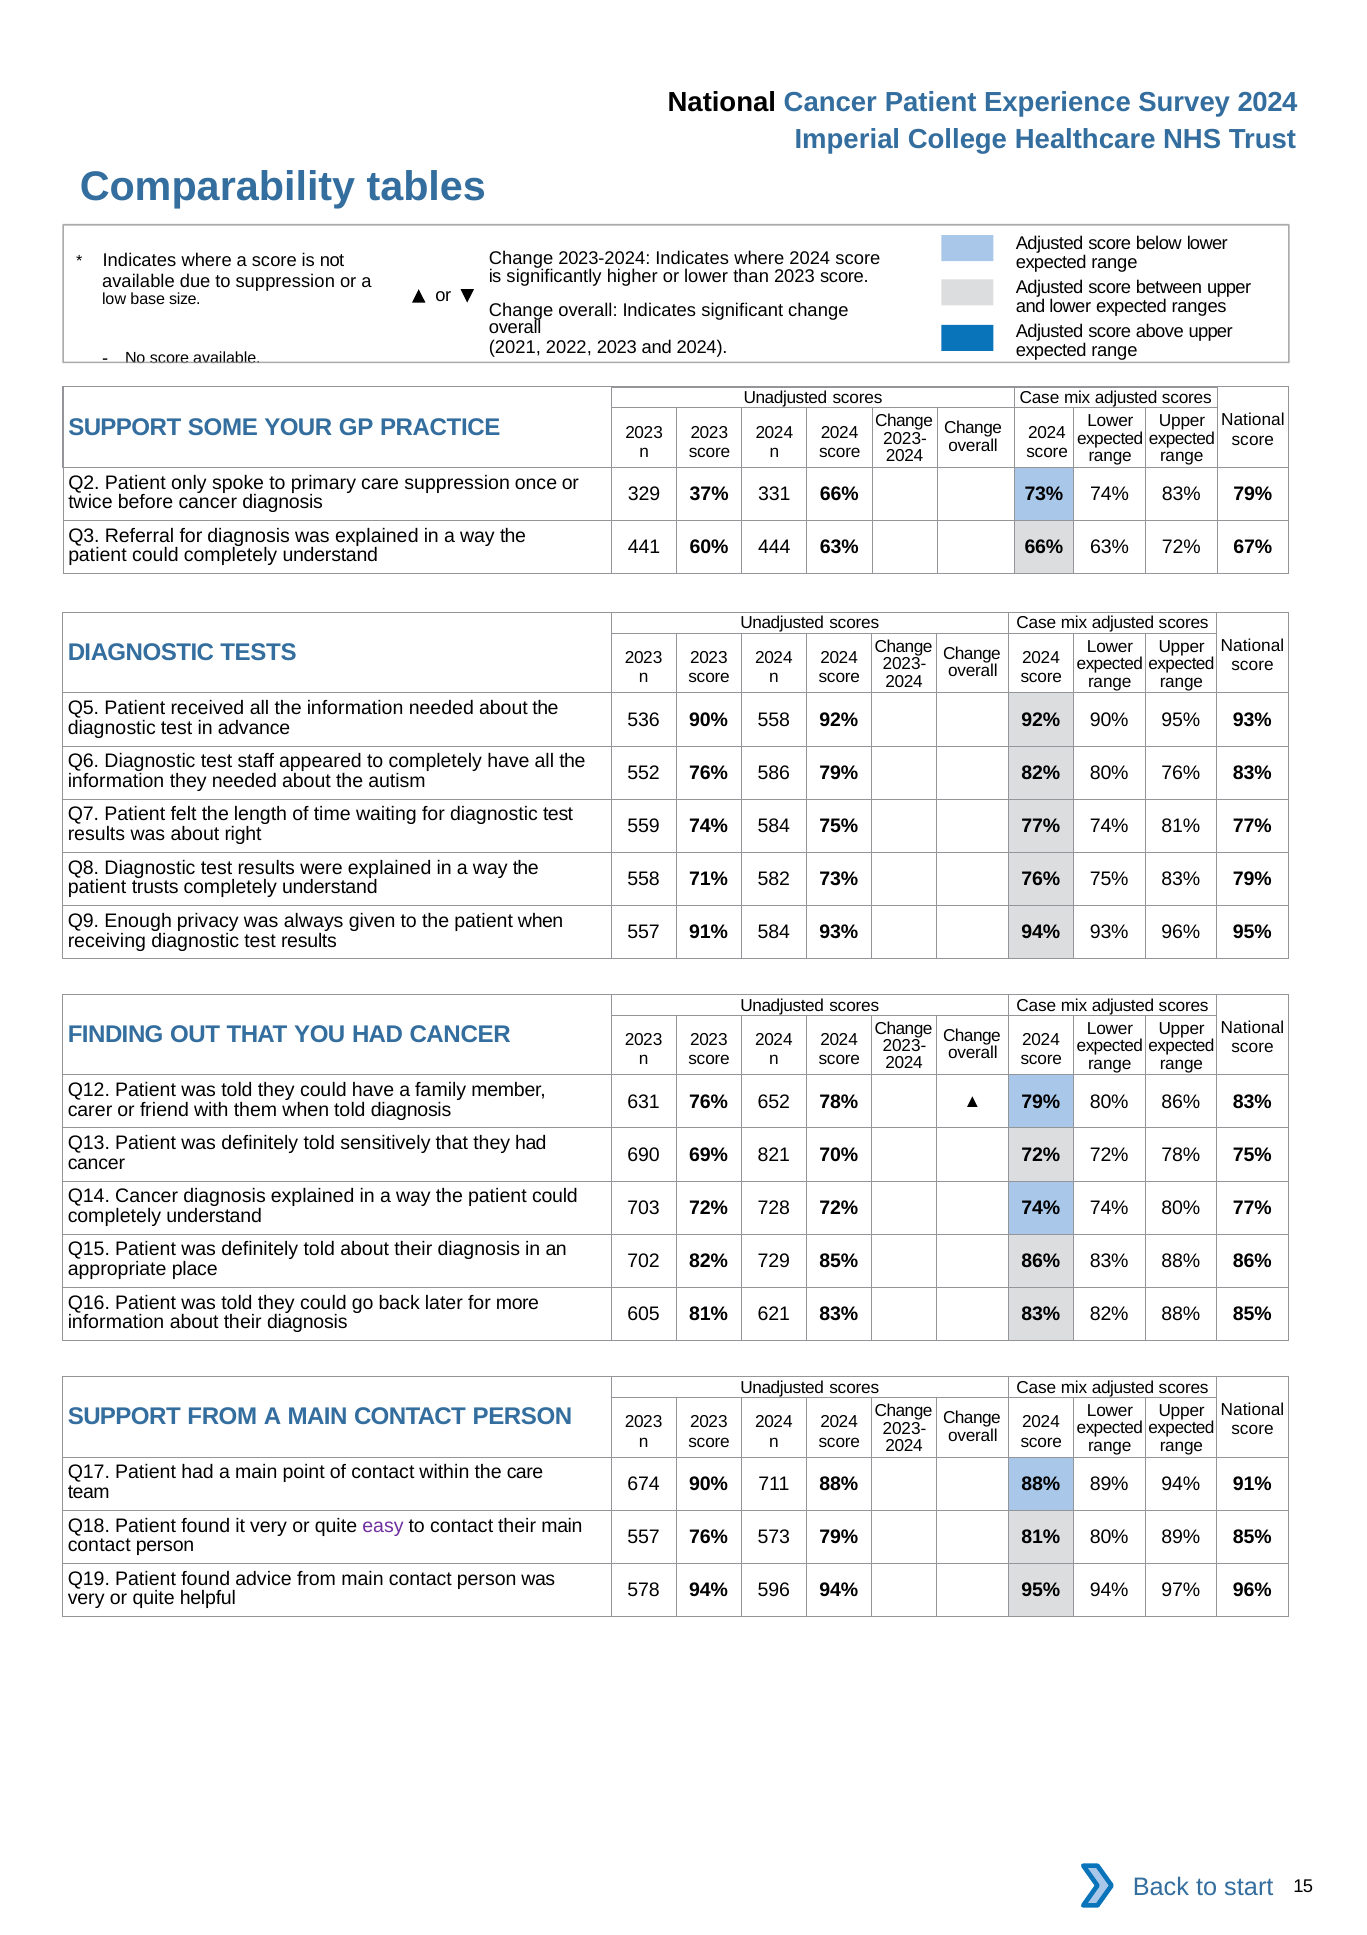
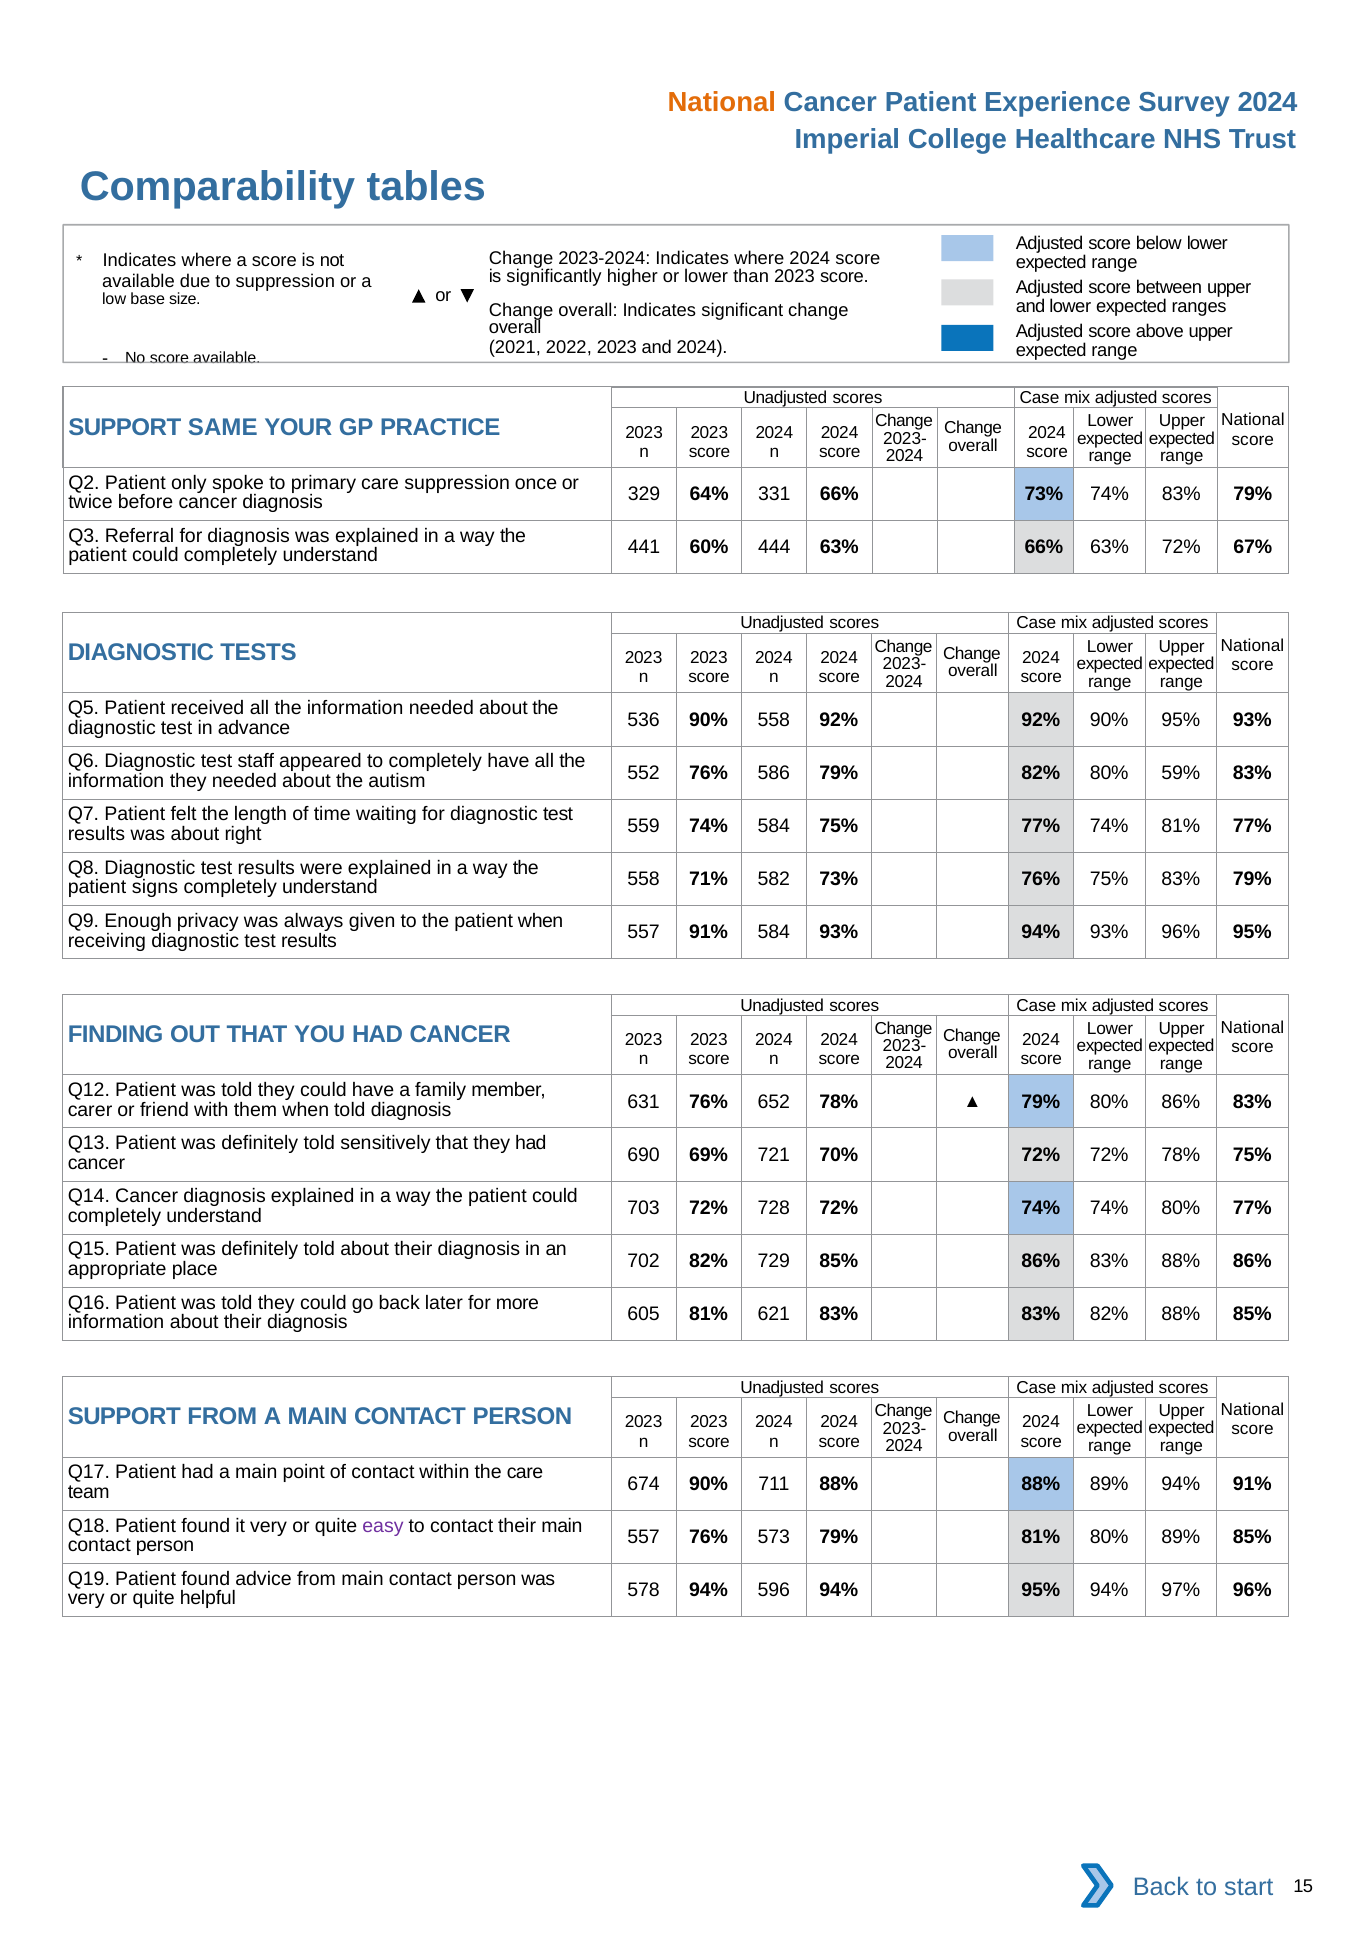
National at (722, 102) colour: black -> orange
SOME: SOME -> SAME
37%: 37% -> 64%
80% 76%: 76% -> 59%
trusts: trusts -> signs
821: 821 -> 721
